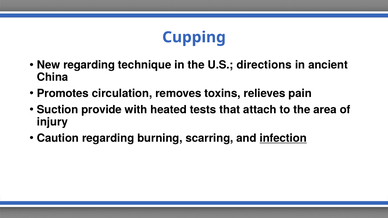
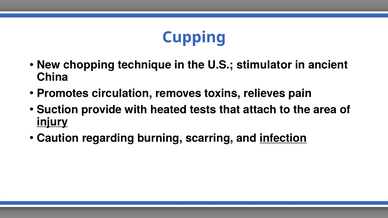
New regarding: regarding -> chopping
directions: directions -> stimulator
injury underline: none -> present
